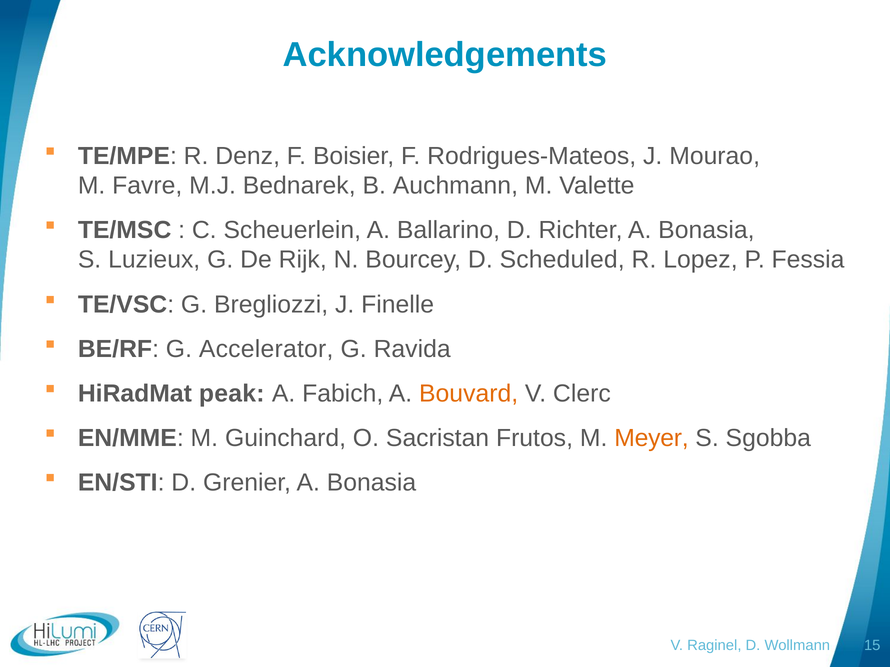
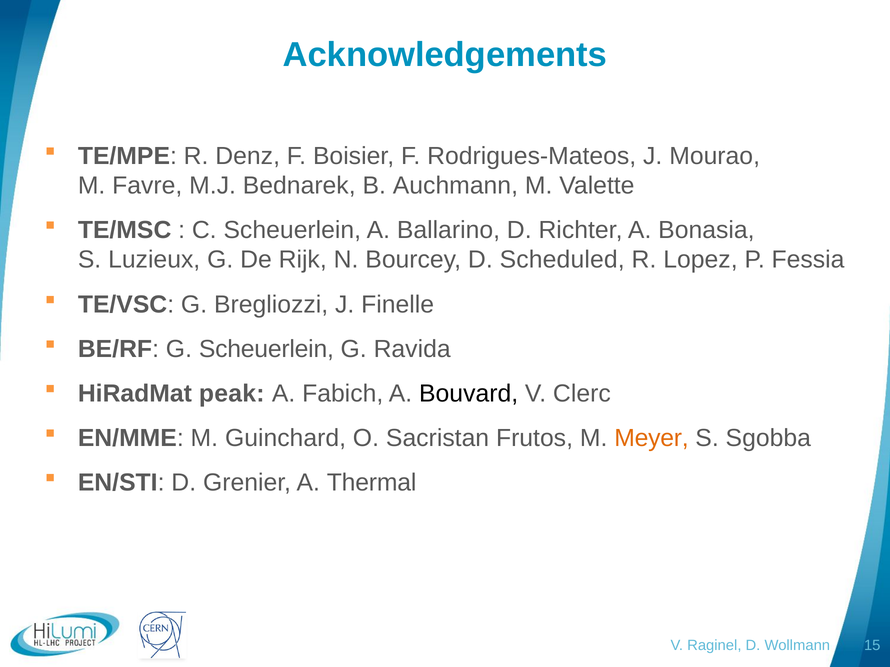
G Accelerator: Accelerator -> Scheuerlein
Bouvard colour: orange -> black
Grenier A Bonasia: Bonasia -> Thermal
